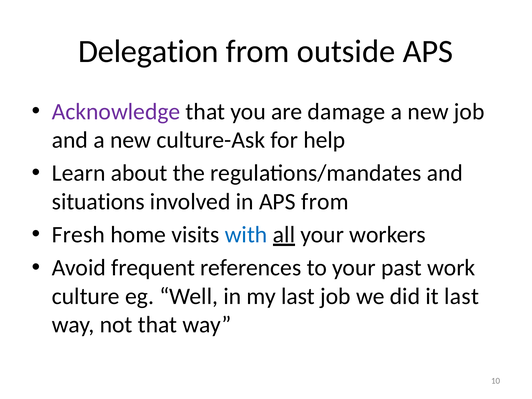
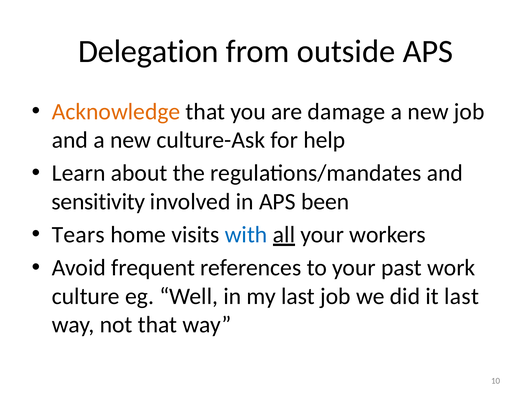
Acknowledge colour: purple -> orange
situations: situations -> sensitivity
APS from: from -> been
Fresh: Fresh -> Tears
